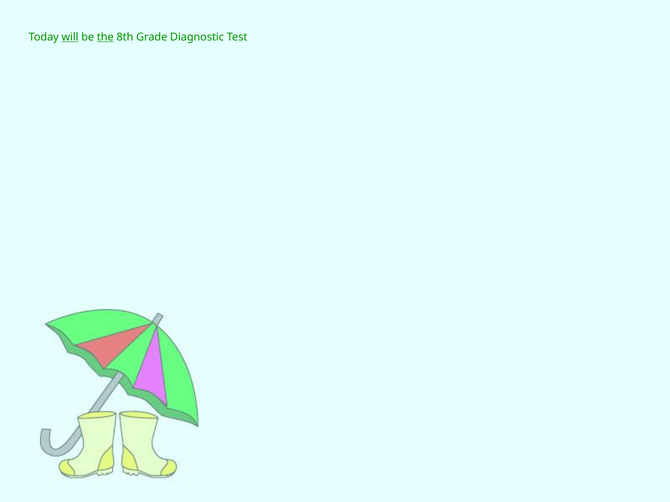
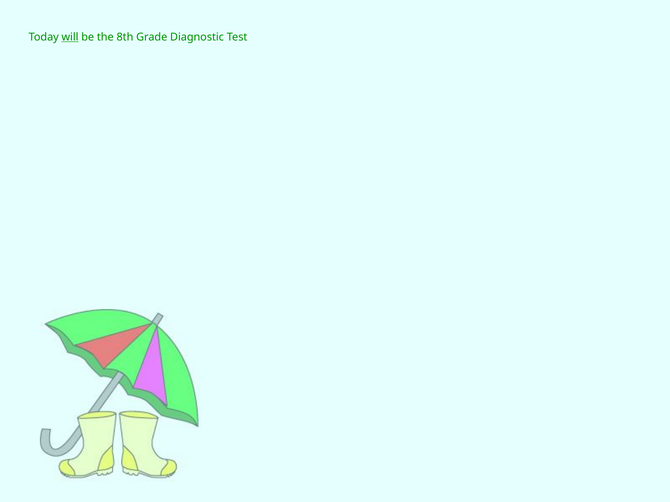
the underline: present -> none
